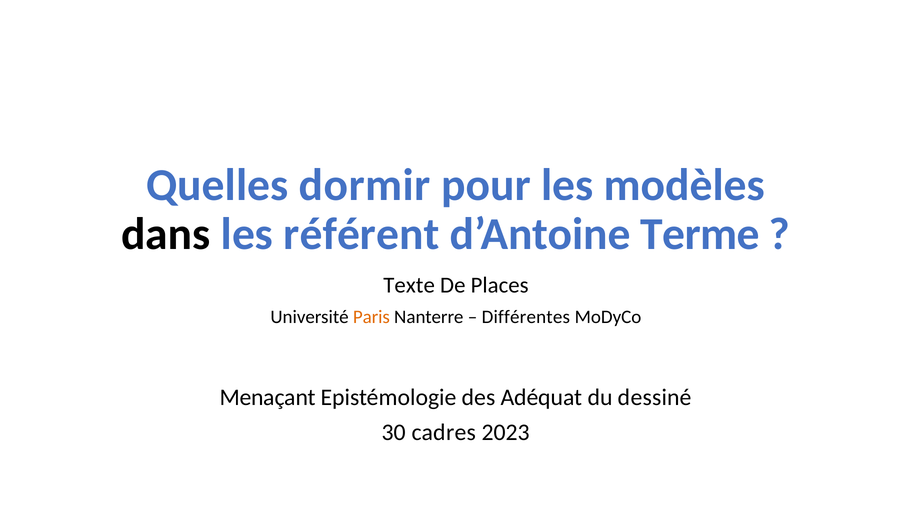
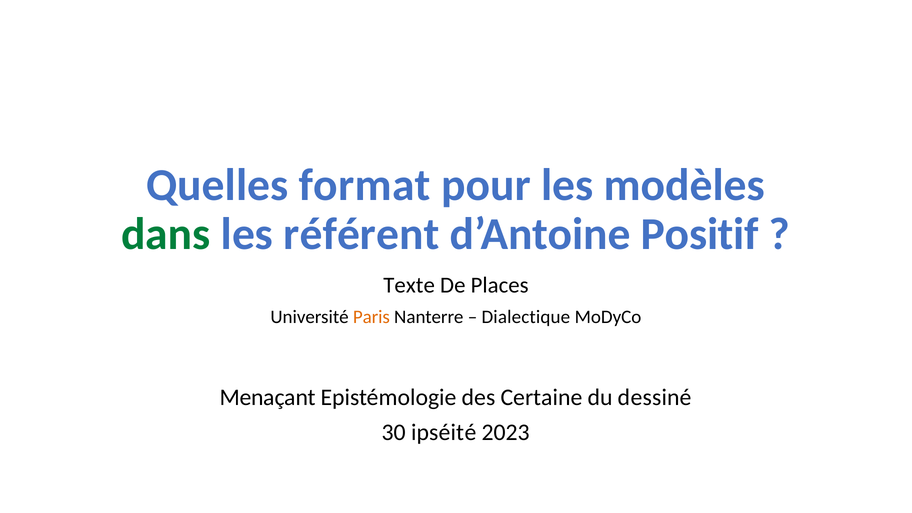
dormir: dormir -> format
dans colour: black -> green
Terme: Terme -> Positif
Différentes: Différentes -> Dialectique
Adéquat: Adéquat -> Certaine
cadres: cadres -> ipséité
